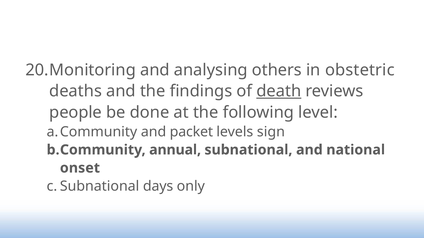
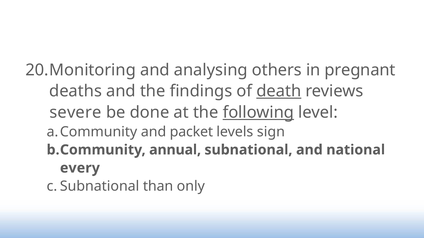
obstetric: obstetric -> pregnant
people: people -> severe
following underline: none -> present
onset: onset -> every
days: days -> than
